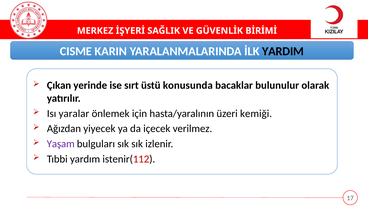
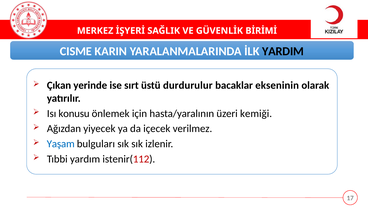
konusunda: konusunda -> durdurulur
bulunulur: bulunulur -> ekseninin
yaralar: yaralar -> konusu
Yaşam colour: purple -> blue
